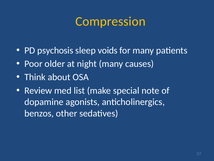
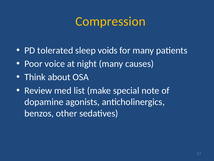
psychosis: psychosis -> tolerated
older: older -> voice
